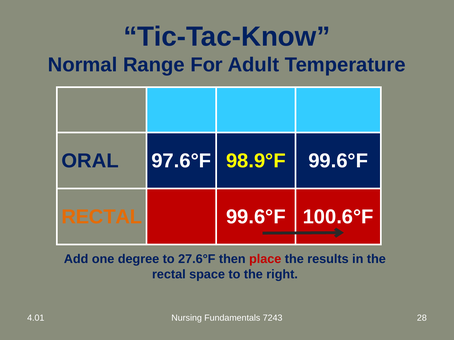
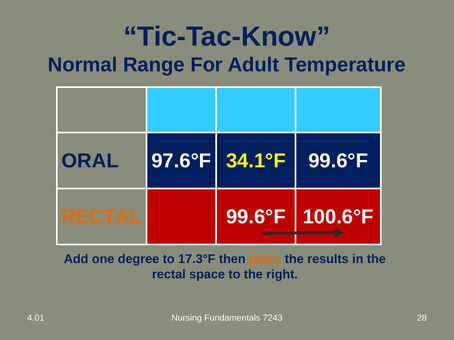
98.9°F: 98.9°F -> 34.1°F
27.6°F: 27.6°F -> 17.3°F
place colour: red -> orange
